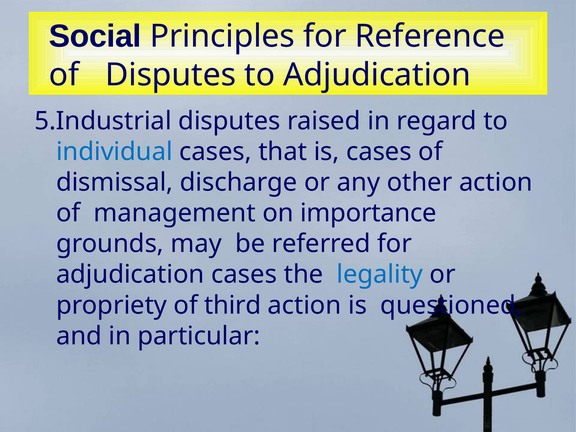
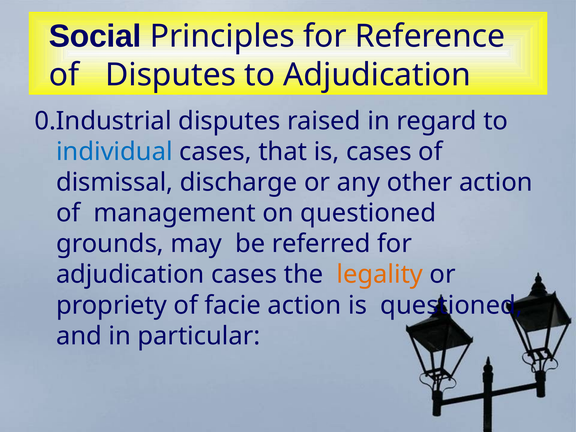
5.Industrial: 5.Industrial -> 0.Industrial
on importance: importance -> questioned
legality colour: blue -> orange
third: third -> facie
